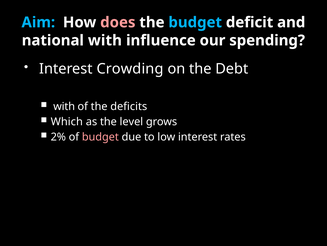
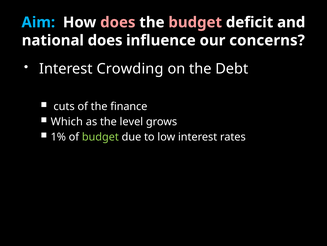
budget at (195, 22) colour: light blue -> pink
national with: with -> does
spending: spending -> concerns
with at (64, 106): with -> cuts
deficits: deficits -> finance
2%: 2% -> 1%
budget at (100, 137) colour: pink -> light green
